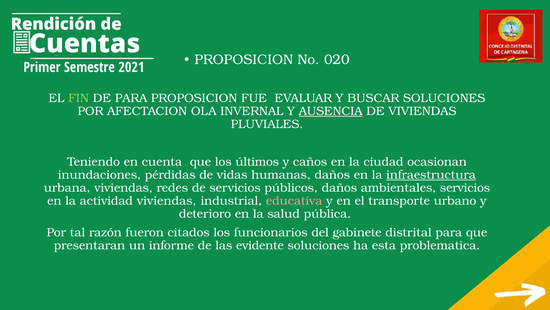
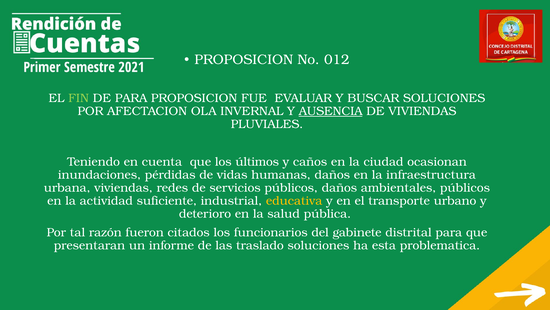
020: 020 -> 012
infraestructura underline: present -> none
ambientales servicios: servicios -> públicos
actividad viviendas: viviendas -> suficiente
educativa colour: pink -> yellow
evidente: evidente -> traslado
